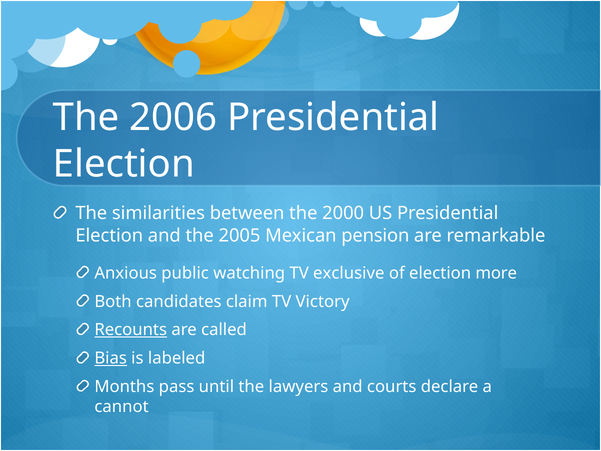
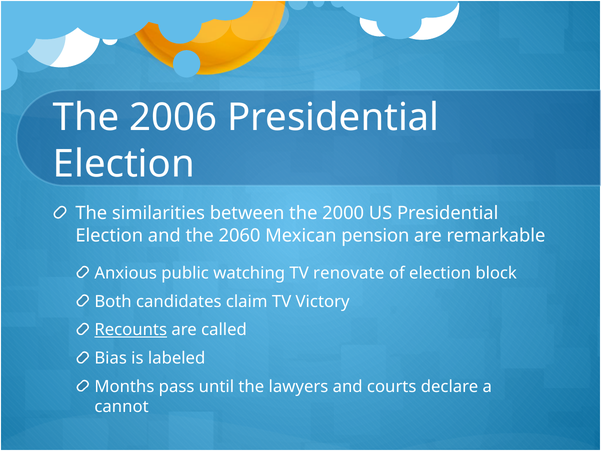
2005: 2005 -> 2060
exclusive: exclusive -> renovate
more: more -> block
Bias underline: present -> none
